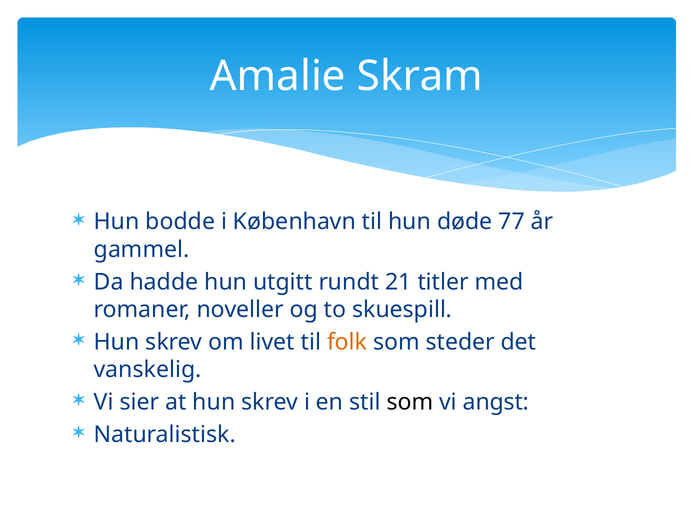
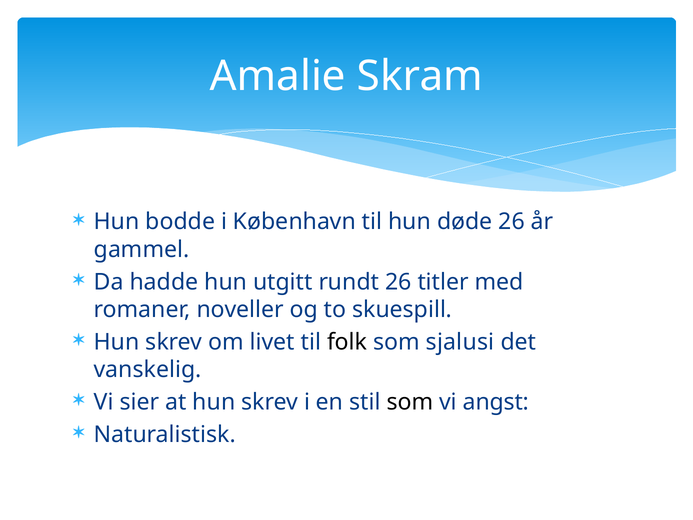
døde 77: 77 -> 26
rundt 21: 21 -> 26
folk colour: orange -> black
steder: steder -> sjalusi
